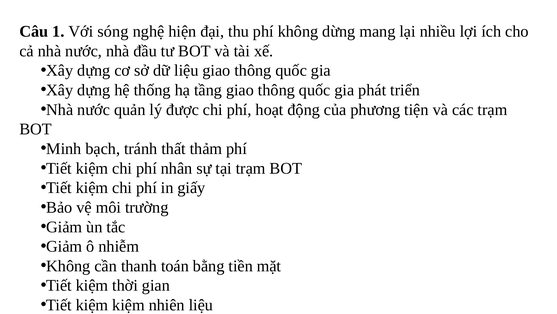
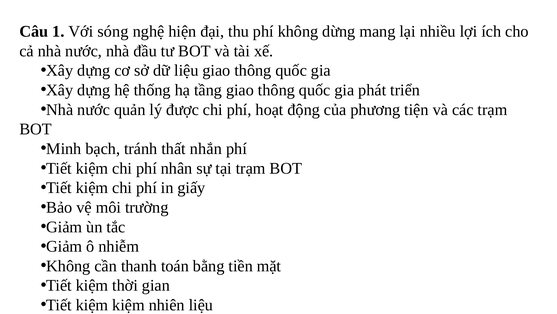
thảm: thảm -> nhắn
